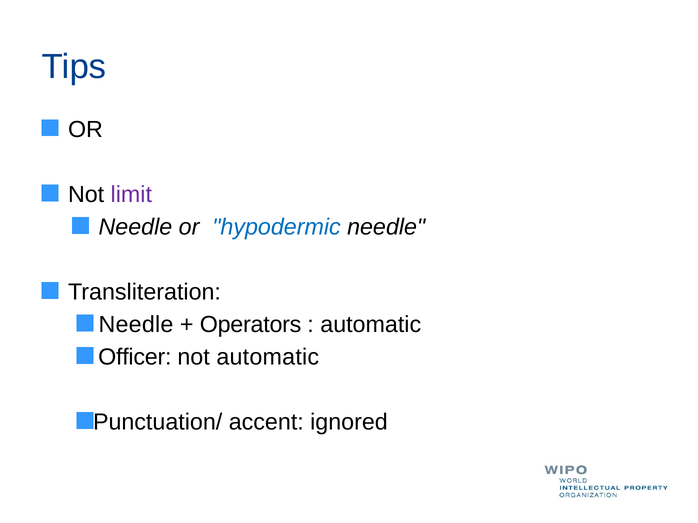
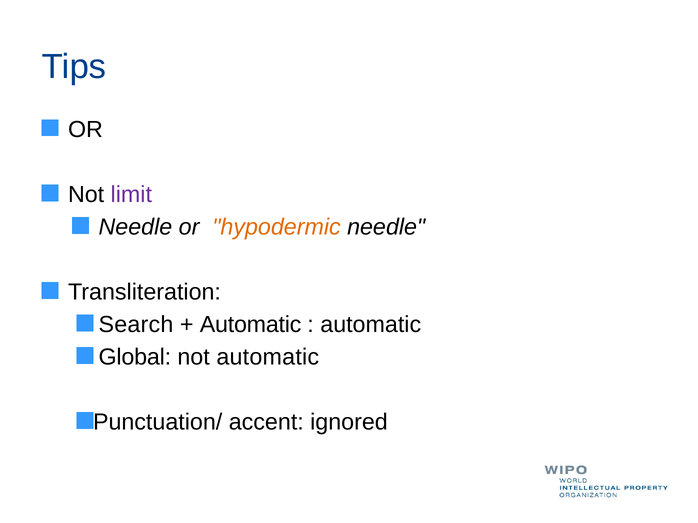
hypodermic colour: blue -> orange
Needle at (136, 325): Needle -> Search
Operators at (251, 325): Operators -> Automatic
Officer: Officer -> Global
